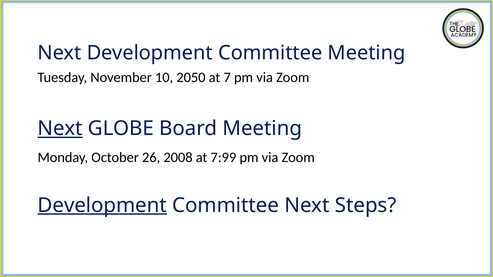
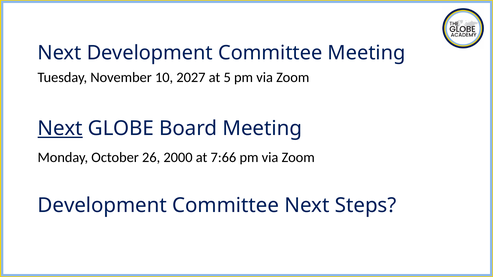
2050: 2050 -> 2027
7: 7 -> 5
2008: 2008 -> 2000
7:99: 7:99 -> 7:66
Development at (102, 205) underline: present -> none
